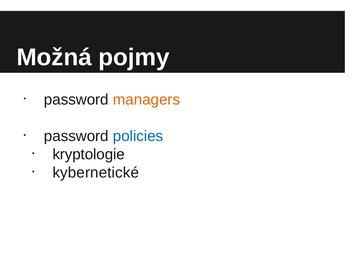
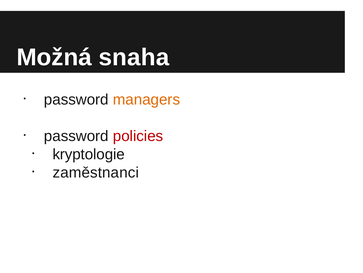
pojmy: pojmy -> snaha
policies colour: blue -> red
kybernetické: kybernetické -> zaměstnanci
